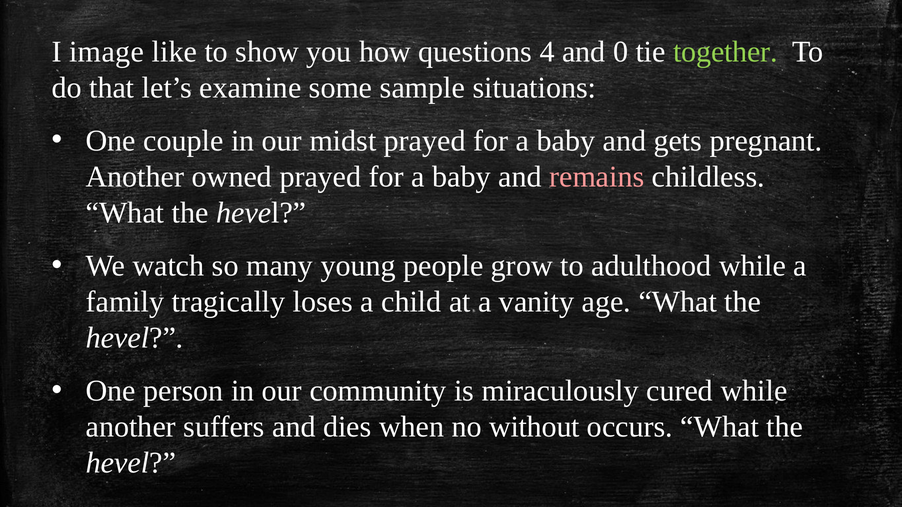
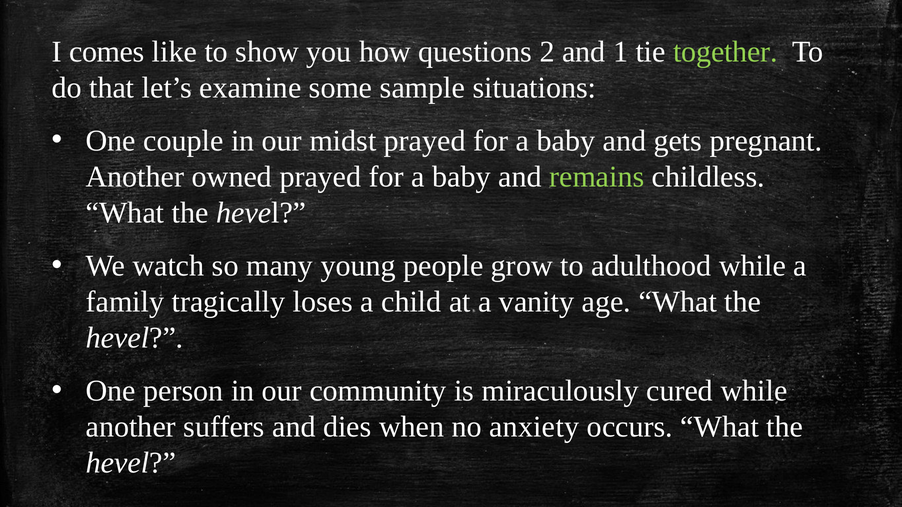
image: image -> comes
4: 4 -> 2
0: 0 -> 1
remains colour: pink -> light green
without: without -> anxiety
